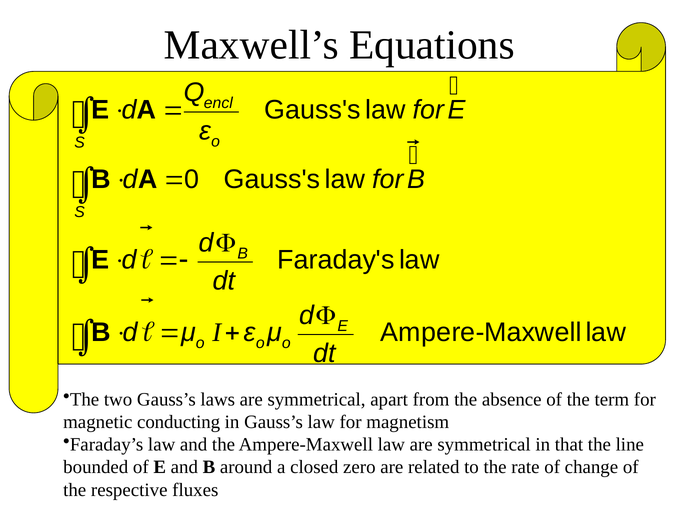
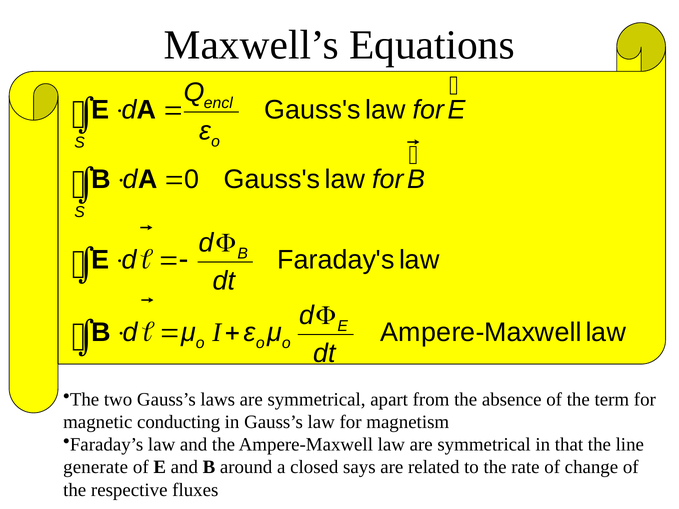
bounded: bounded -> generate
zero: zero -> says
